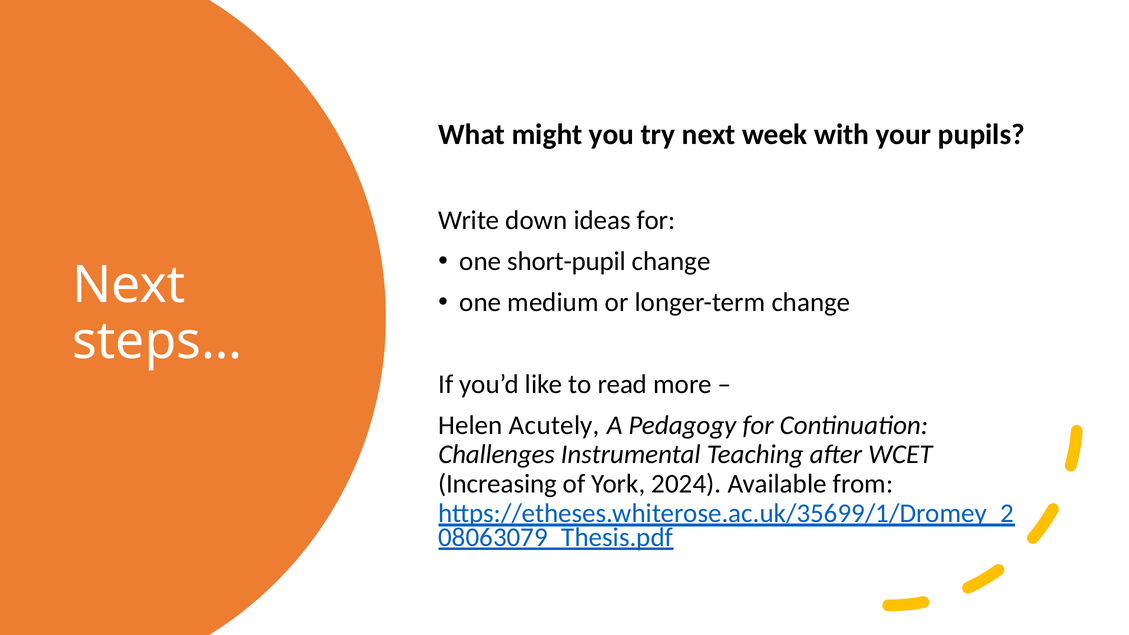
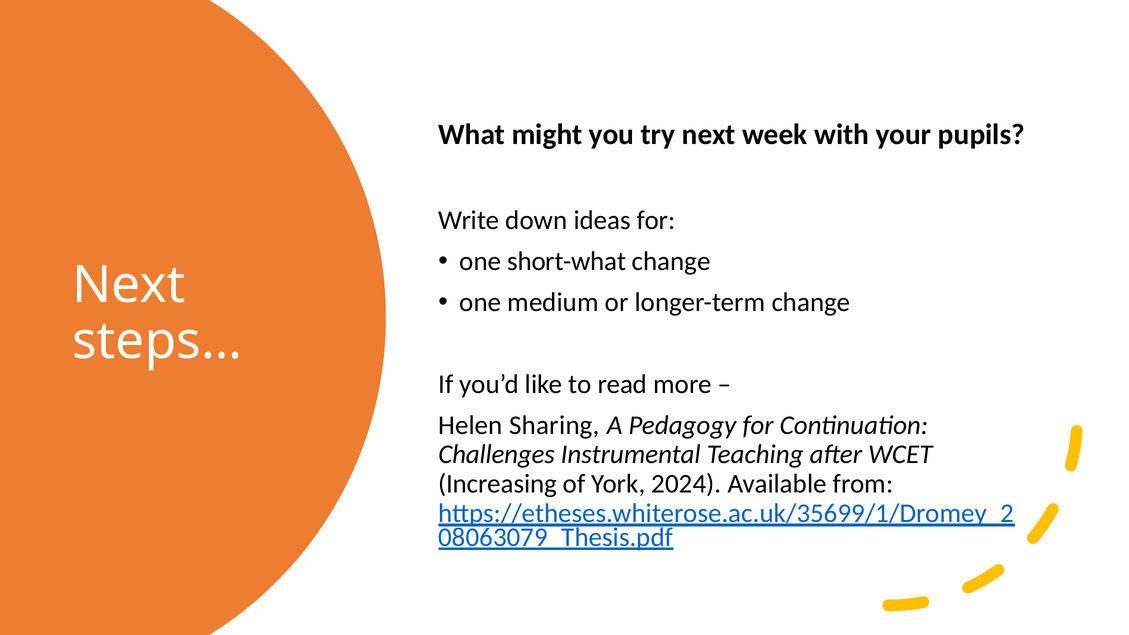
short-pupil: short-pupil -> short-what
Acutely: Acutely -> Sharing
